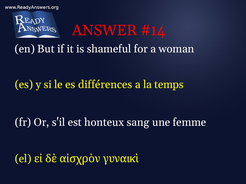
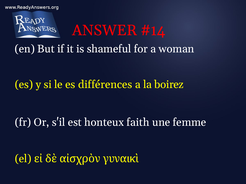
temps: temps -> boirez
sang: sang -> faith
